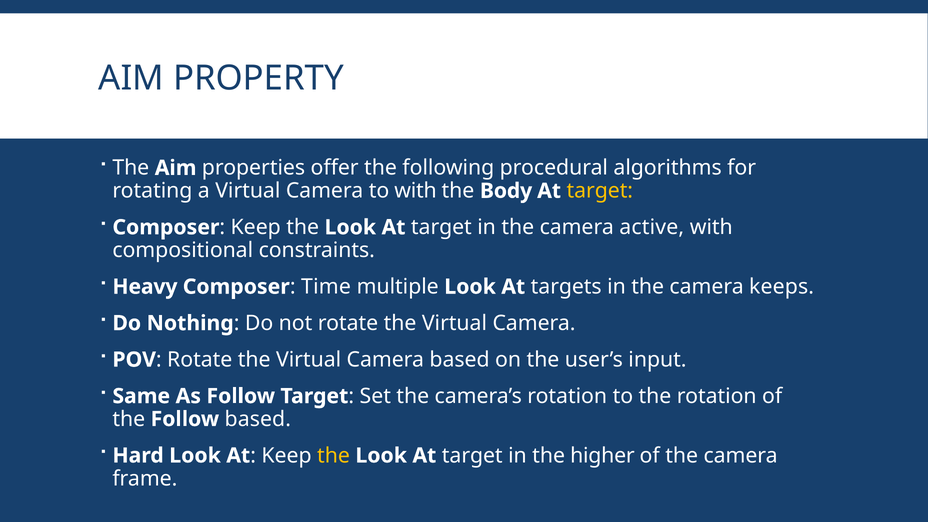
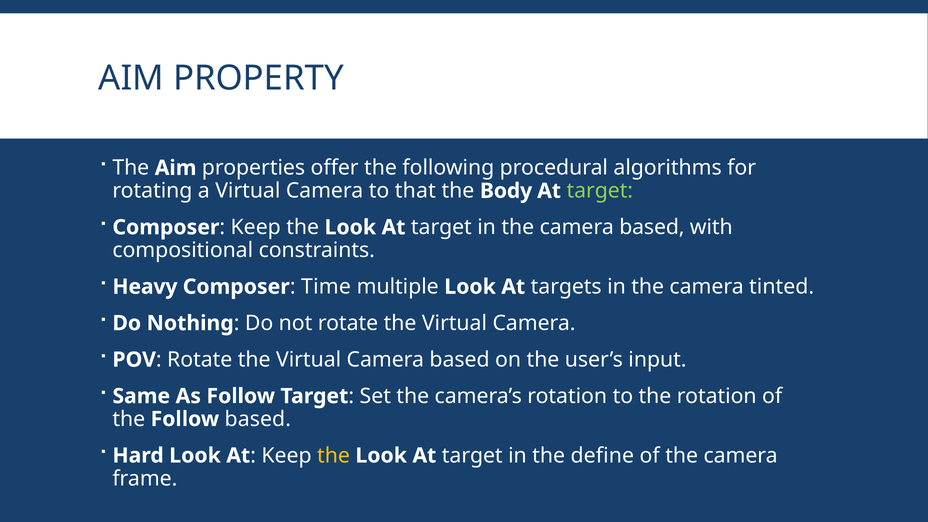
to with: with -> that
target at (600, 191) colour: yellow -> light green
the camera active: active -> based
keeps: keeps -> tinted
higher: higher -> define
